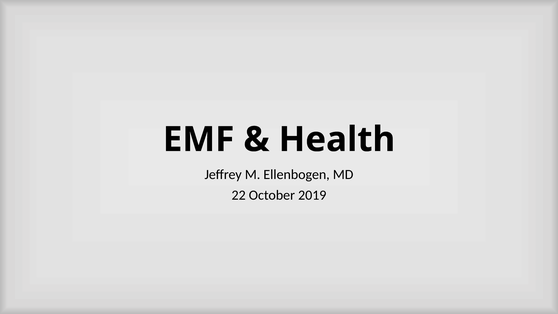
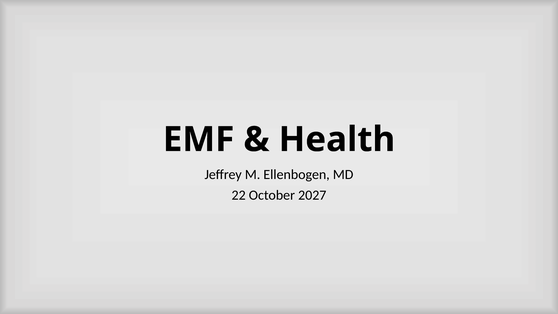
2019: 2019 -> 2027
